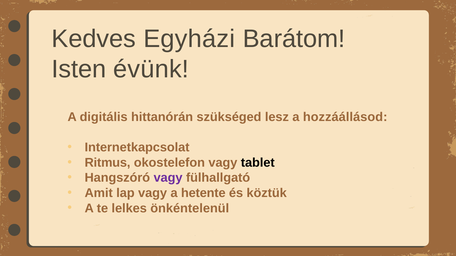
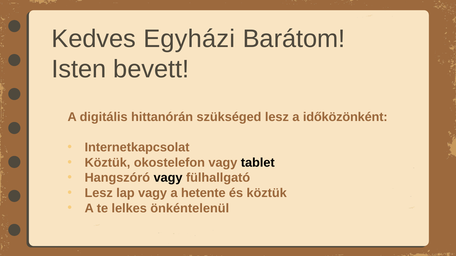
évünk: évünk -> bevett
hozzáállásod: hozzáállásod -> időközönként
Ritmus at (108, 163): Ritmus -> Köztük
vagy at (168, 178) colour: purple -> black
Amit at (99, 193): Amit -> Lesz
